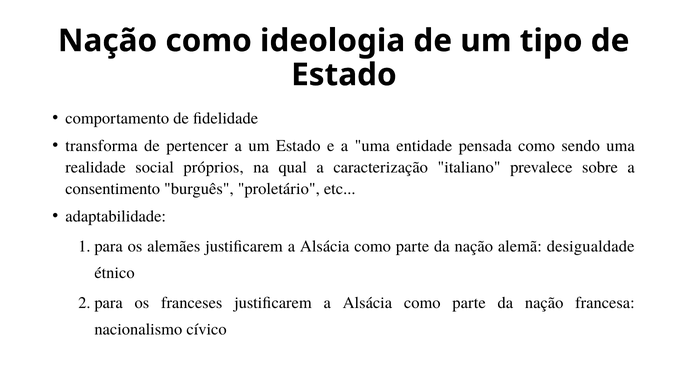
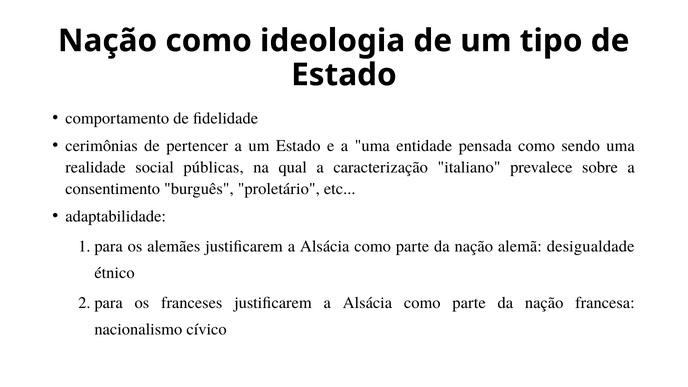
transforma: transforma -> cerimônias
próprios: próprios -> públicas
